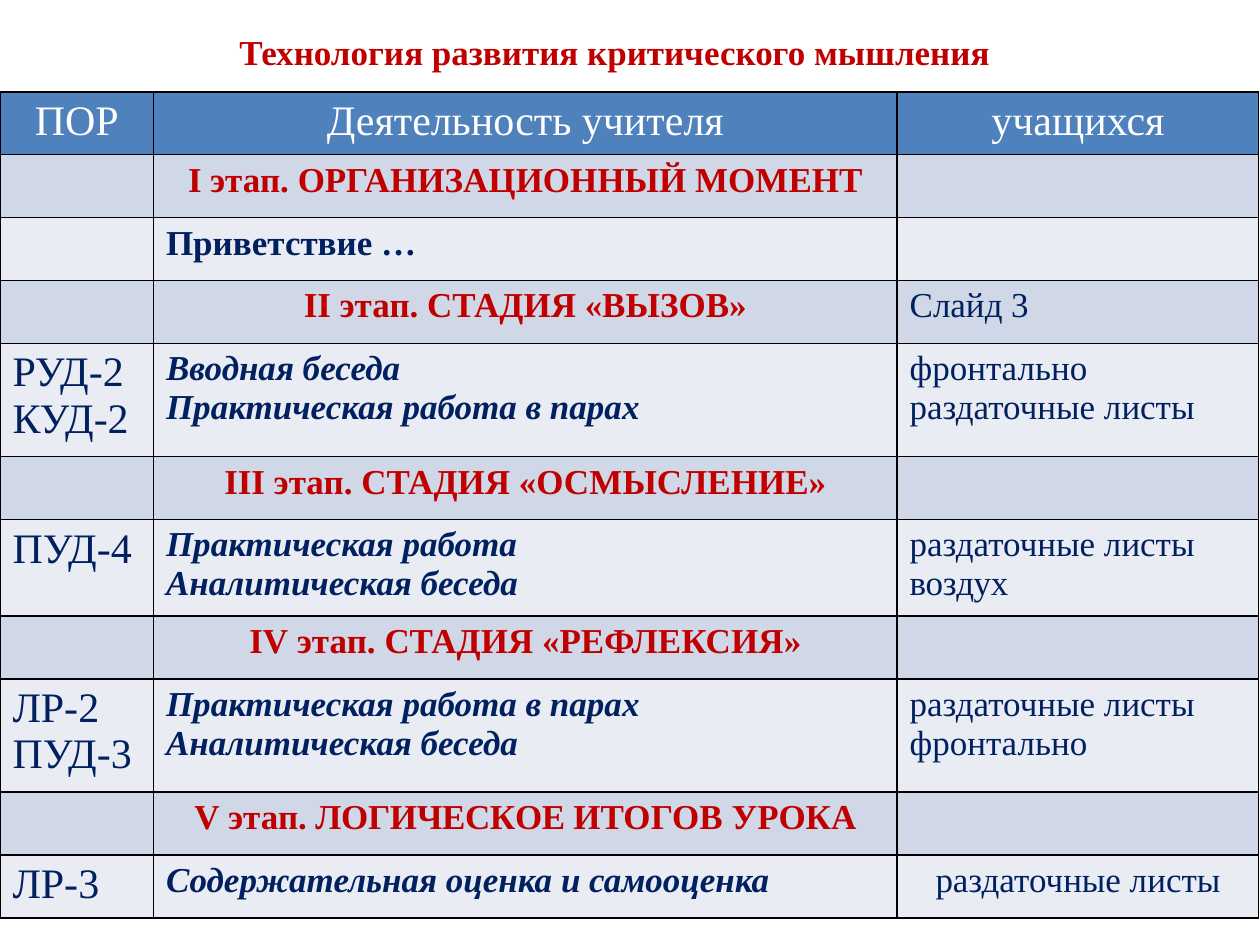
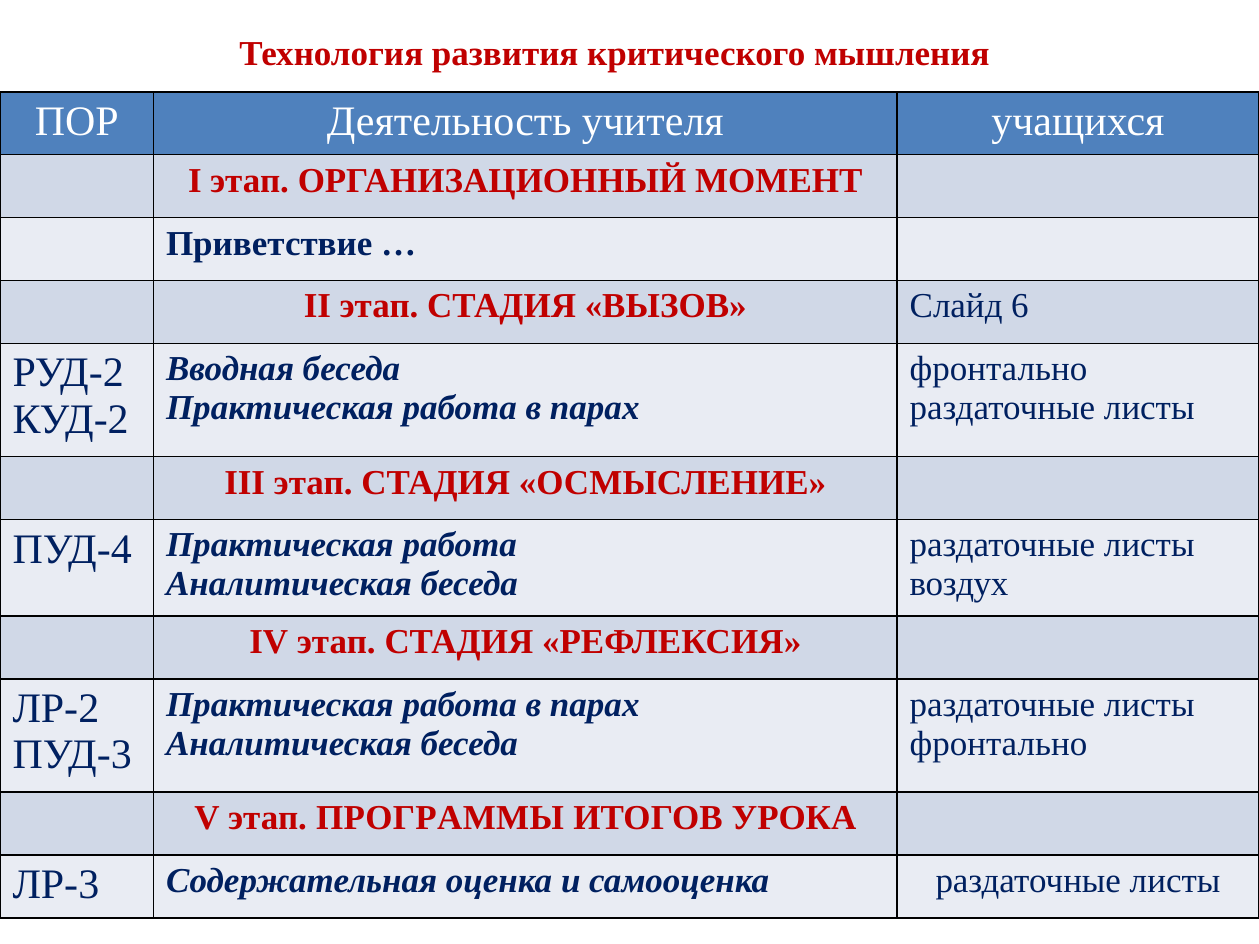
3: 3 -> 6
ЛОГИЧЕСКОЕ: ЛОГИЧЕСКОЕ -> ПРОГРАММЫ
